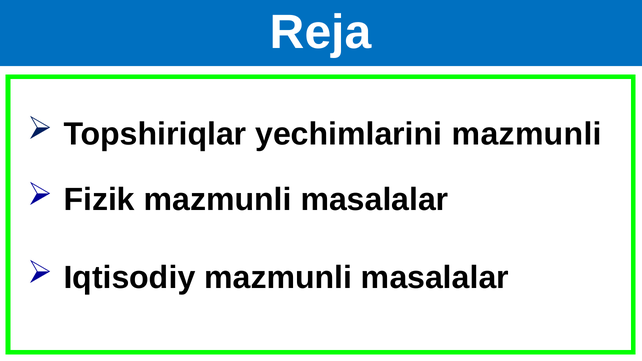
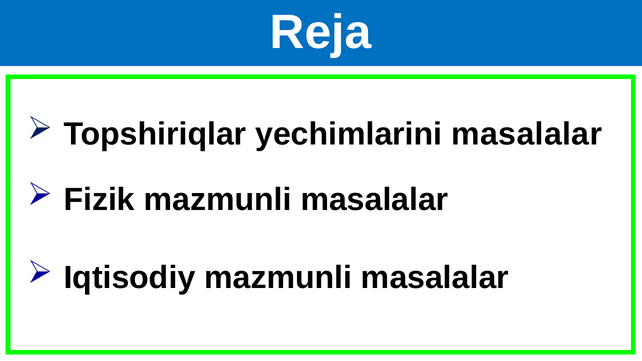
yechimlarini mazmunli: mazmunli -> masalalar
